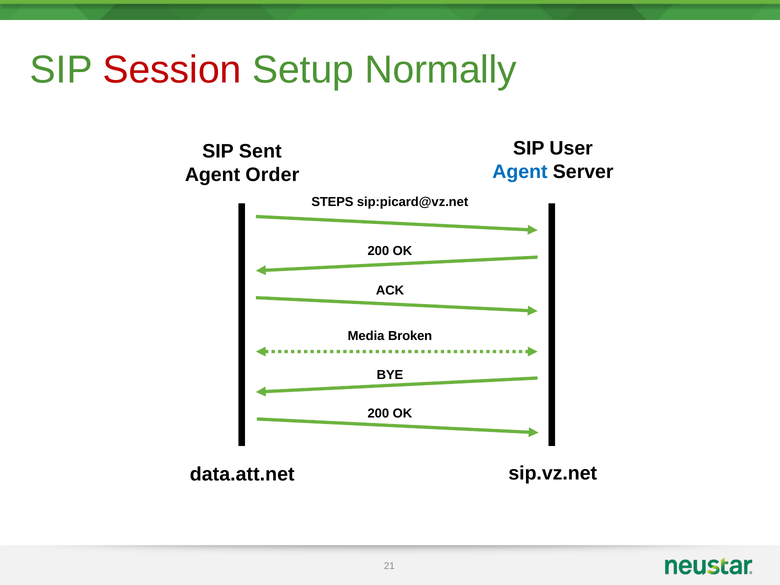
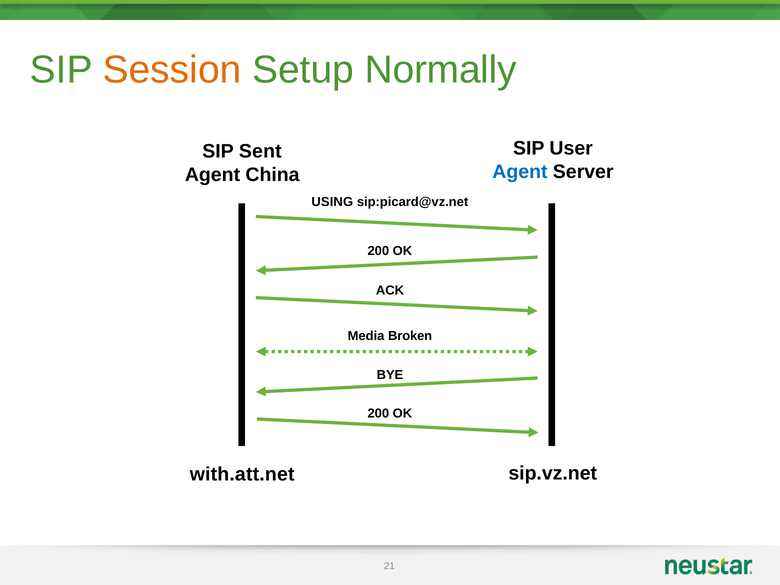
Session colour: red -> orange
Order: Order -> China
STEPS: STEPS -> USING
data.att.net: data.att.net -> with.att.net
